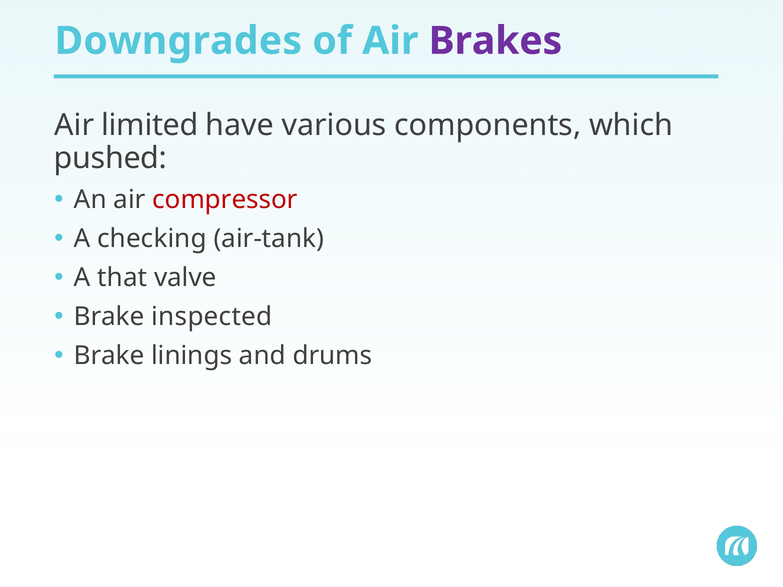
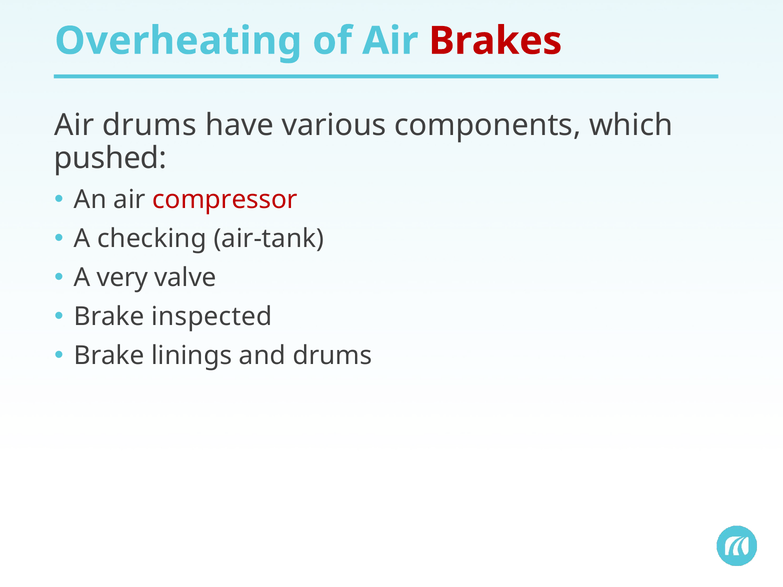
Downgrades: Downgrades -> Overheating
Brakes colour: purple -> red
Air limited: limited -> drums
that: that -> very
